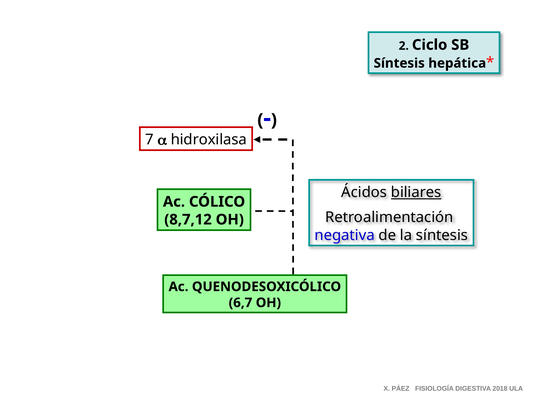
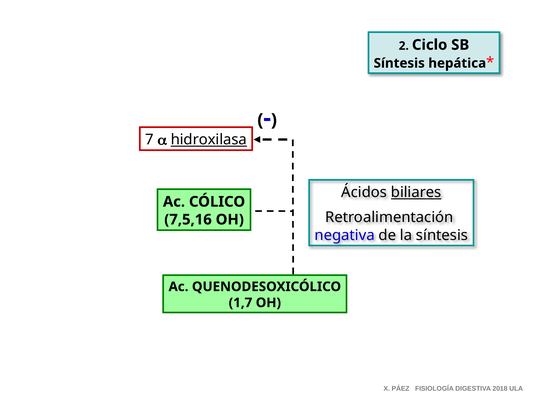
hidroxilasa underline: none -> present
8,7,12: 8,7,12 -> 7,5,16
6,7: 6,7 -> 1,7
